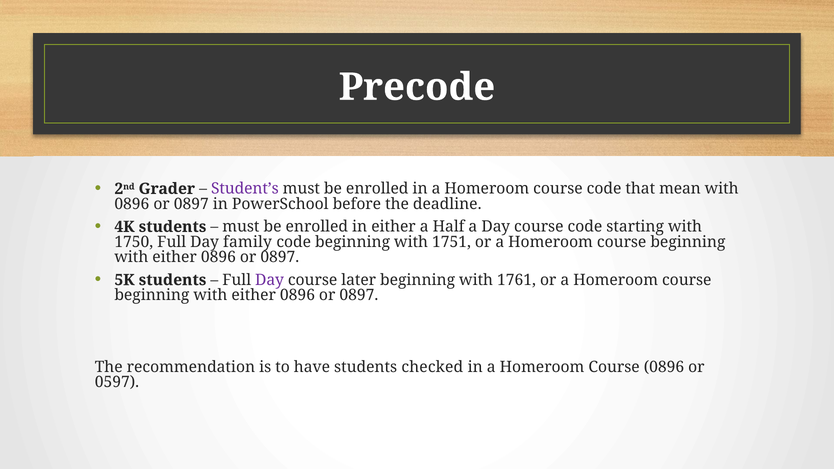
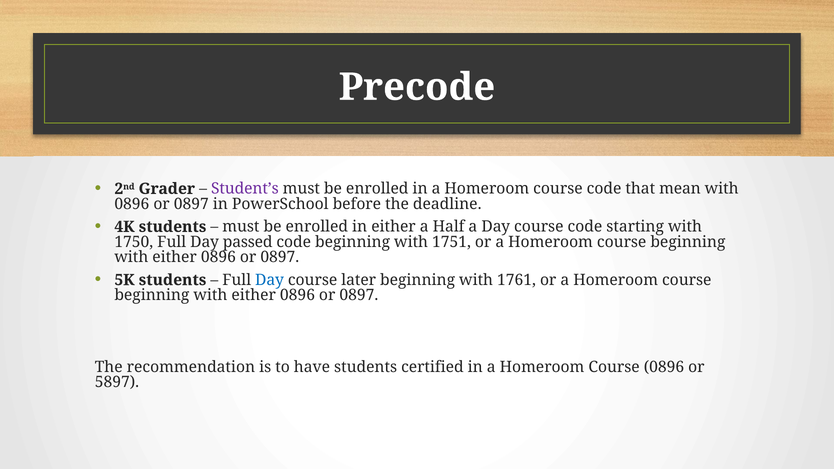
family: family -> passed
Day at (270, 280) colour: purple -> blue
checked: checked -> certified
0597: 0597 -> 5897
